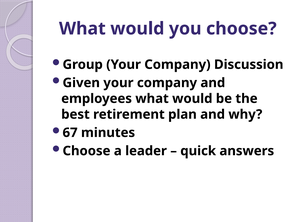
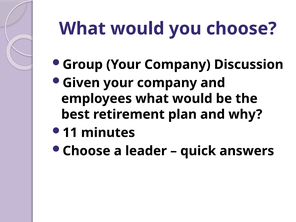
67: 67 -> 11
